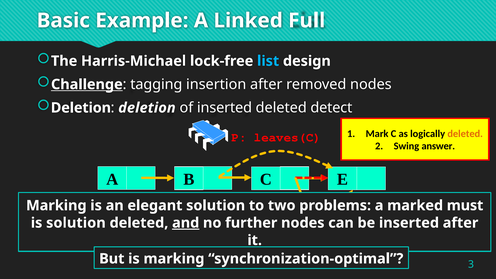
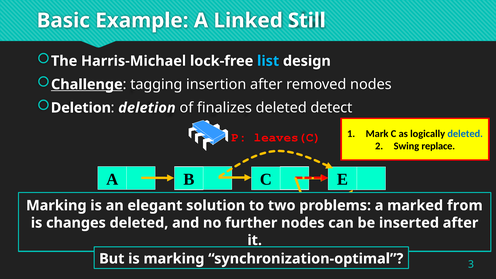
Full: Full -> Still
of inserted: inserted -> finalizes
deleted at (465, 134) colour: orange -> blue
answer: answer -> replace
must: must -> from
is solution: solution -> changes
and underline: present -> none
